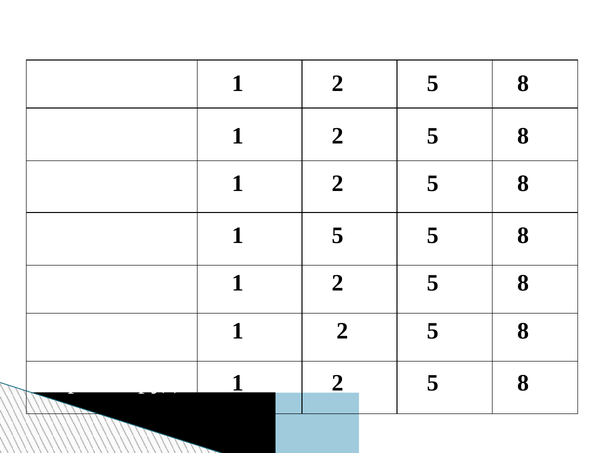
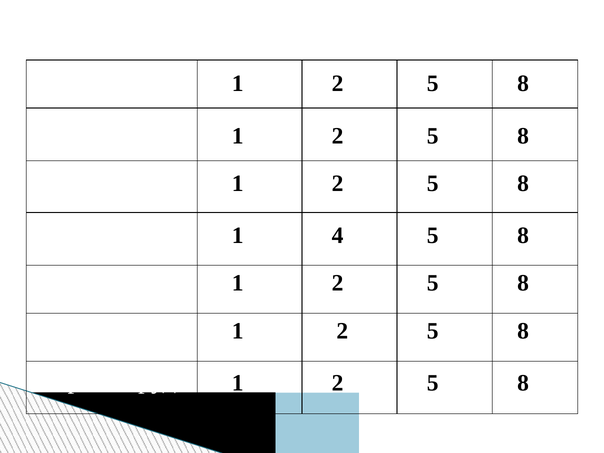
5 at (338, 236): 5 -> 4
